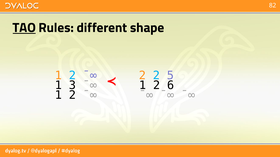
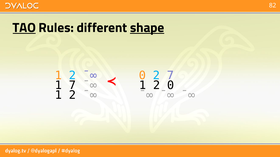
shape underline: none -> present
2 at (143, 76): 2 -> 0
2 5: 5 -> 7
1 3: 3 -> 7
2 6: 6 -> 0
